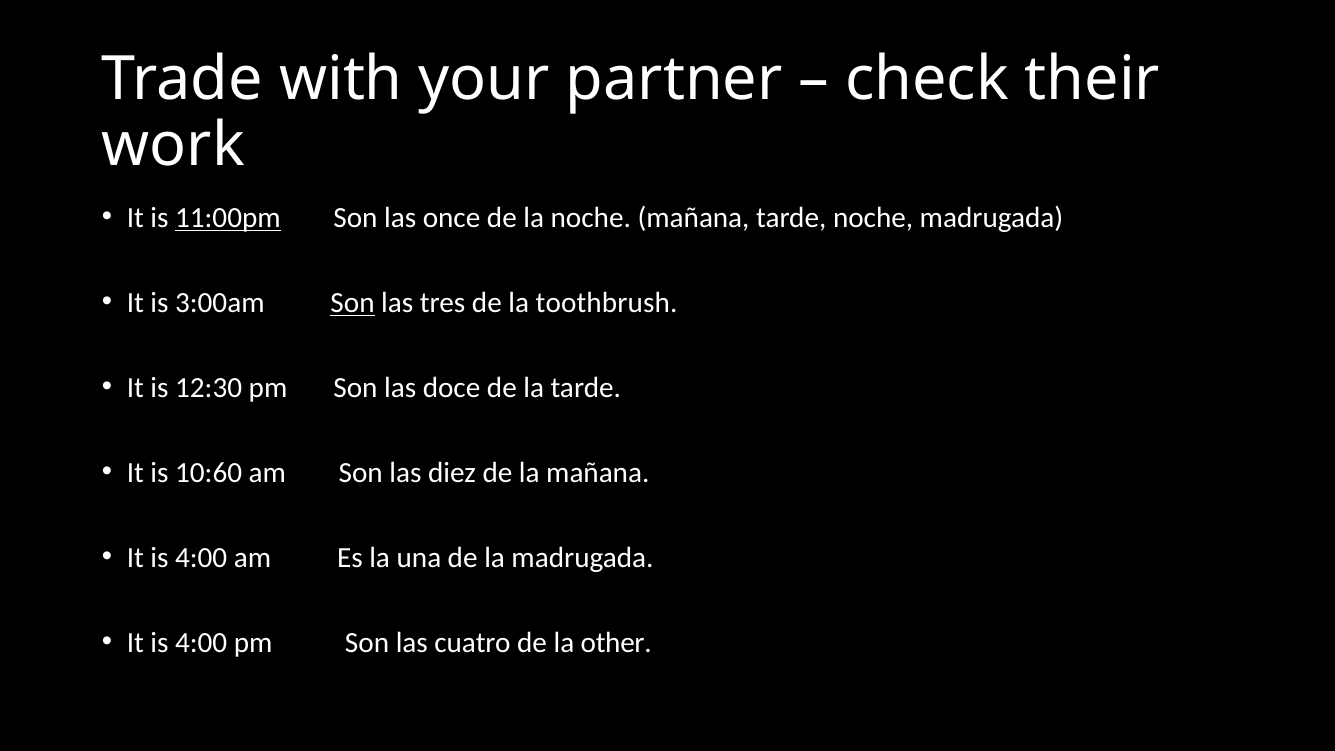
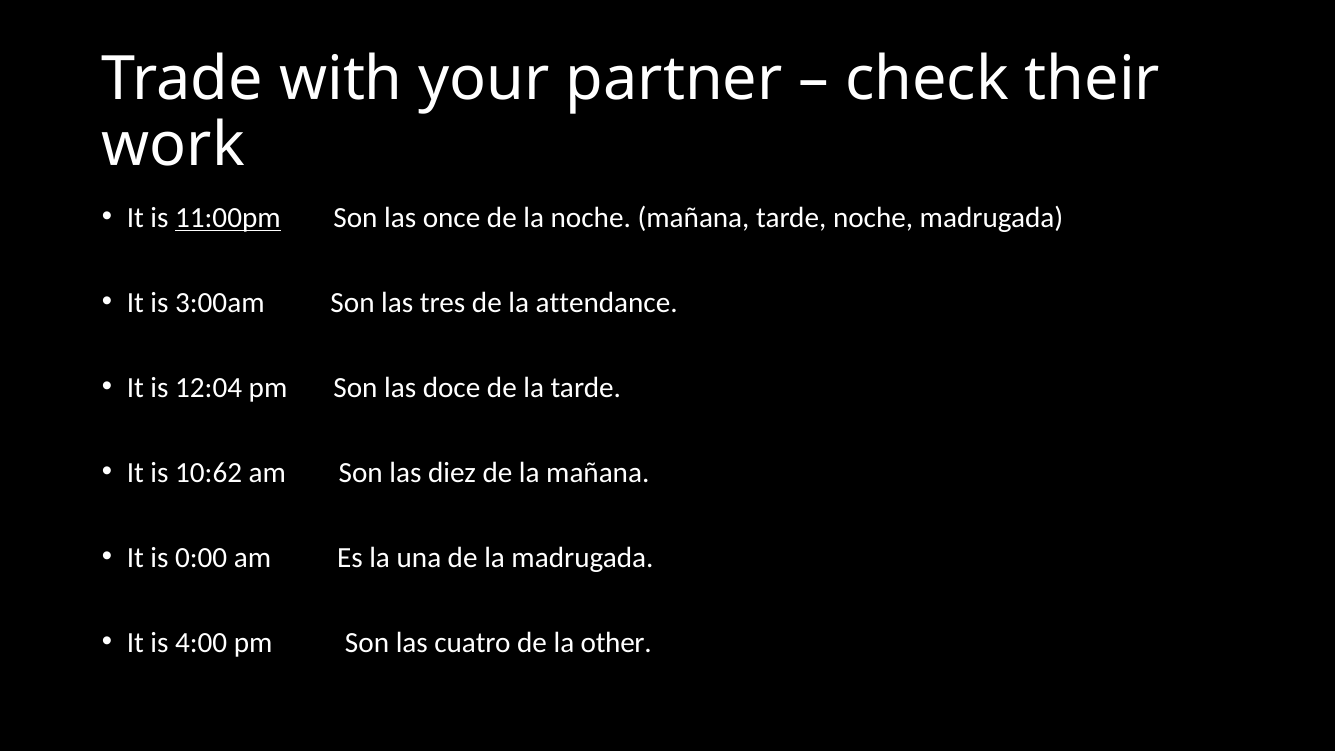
Son at (353, 303) underline: present -> none
toothbrush: toothbrush -> attendance
12:30: 12:30 -> 12:04
10:60: 10:60 -> 10:62
4:00 at (201, 558): 4:00 -> 0:00
